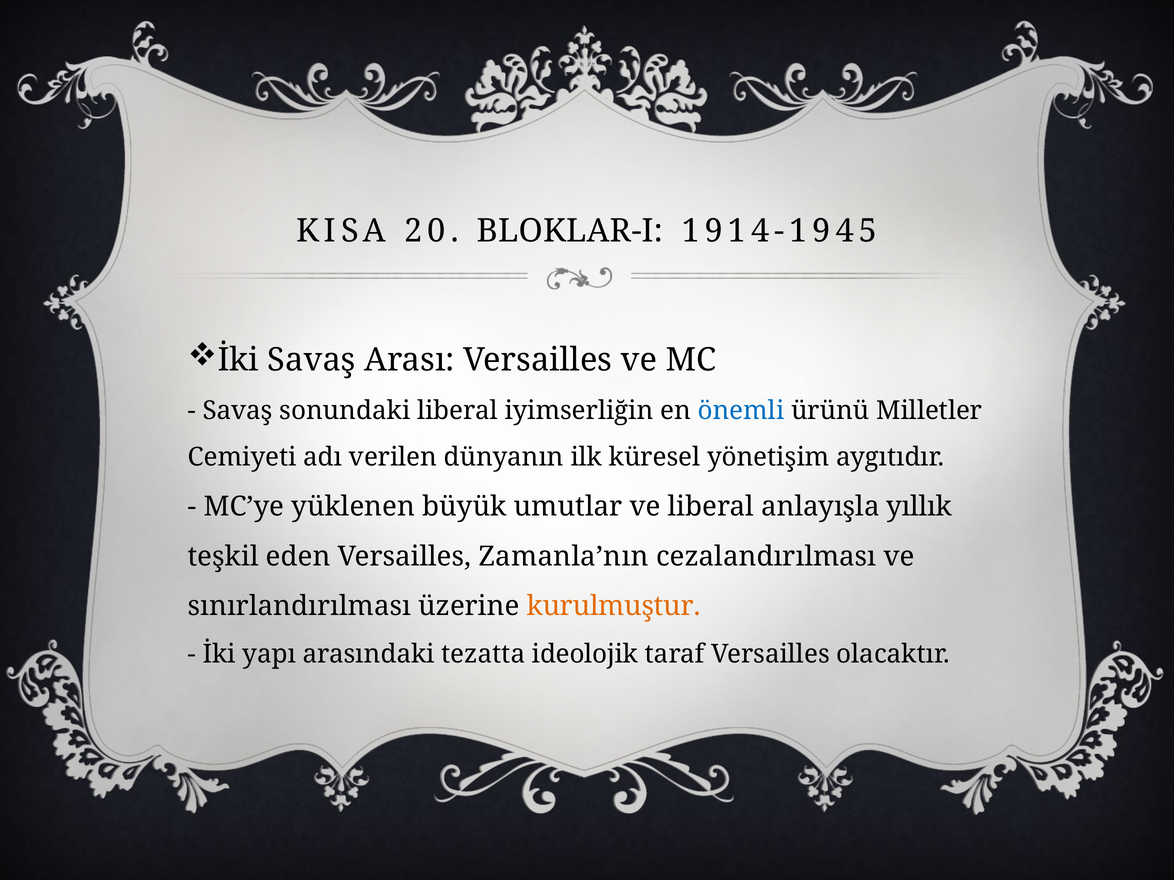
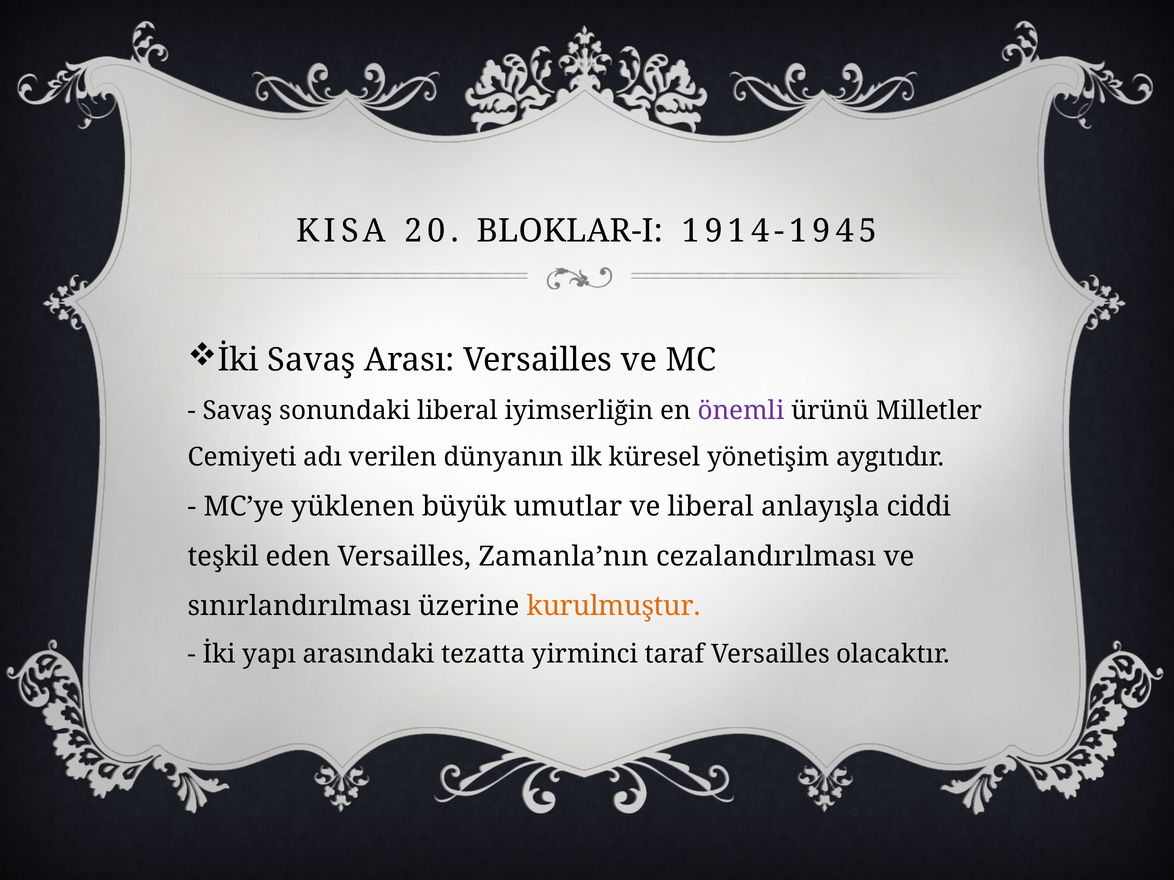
önemli colour: blue -> purple
yıllık: yıllık -> ciddi
ideolojik: ideolojik -> yirminci
